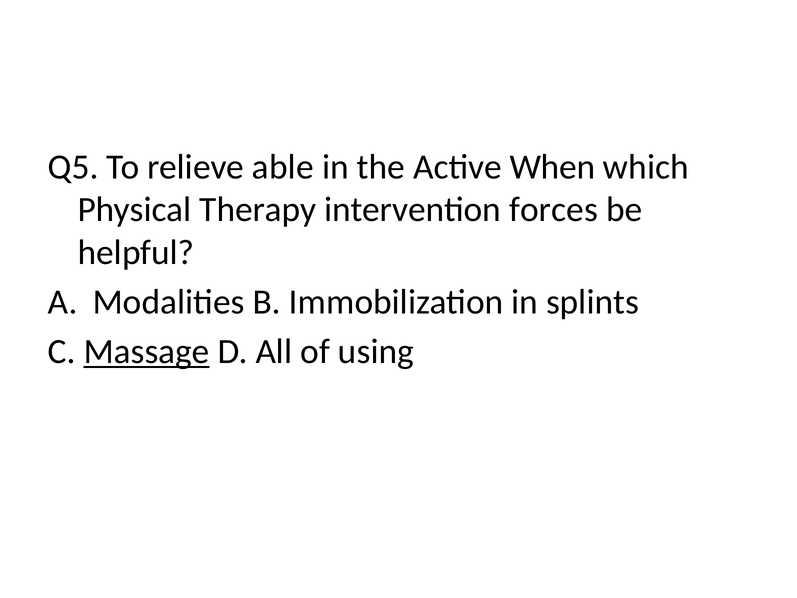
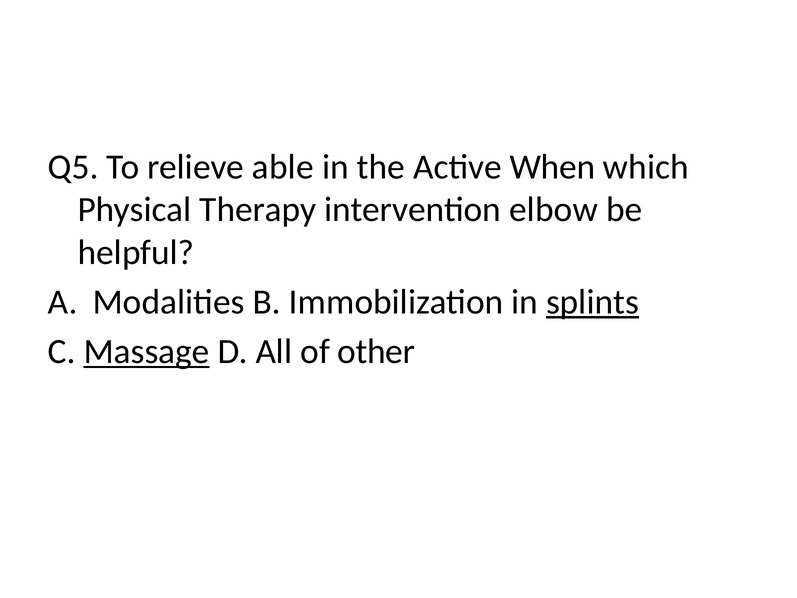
forces: forces -> elbow
splints underline: none -> present
using: using -> other
